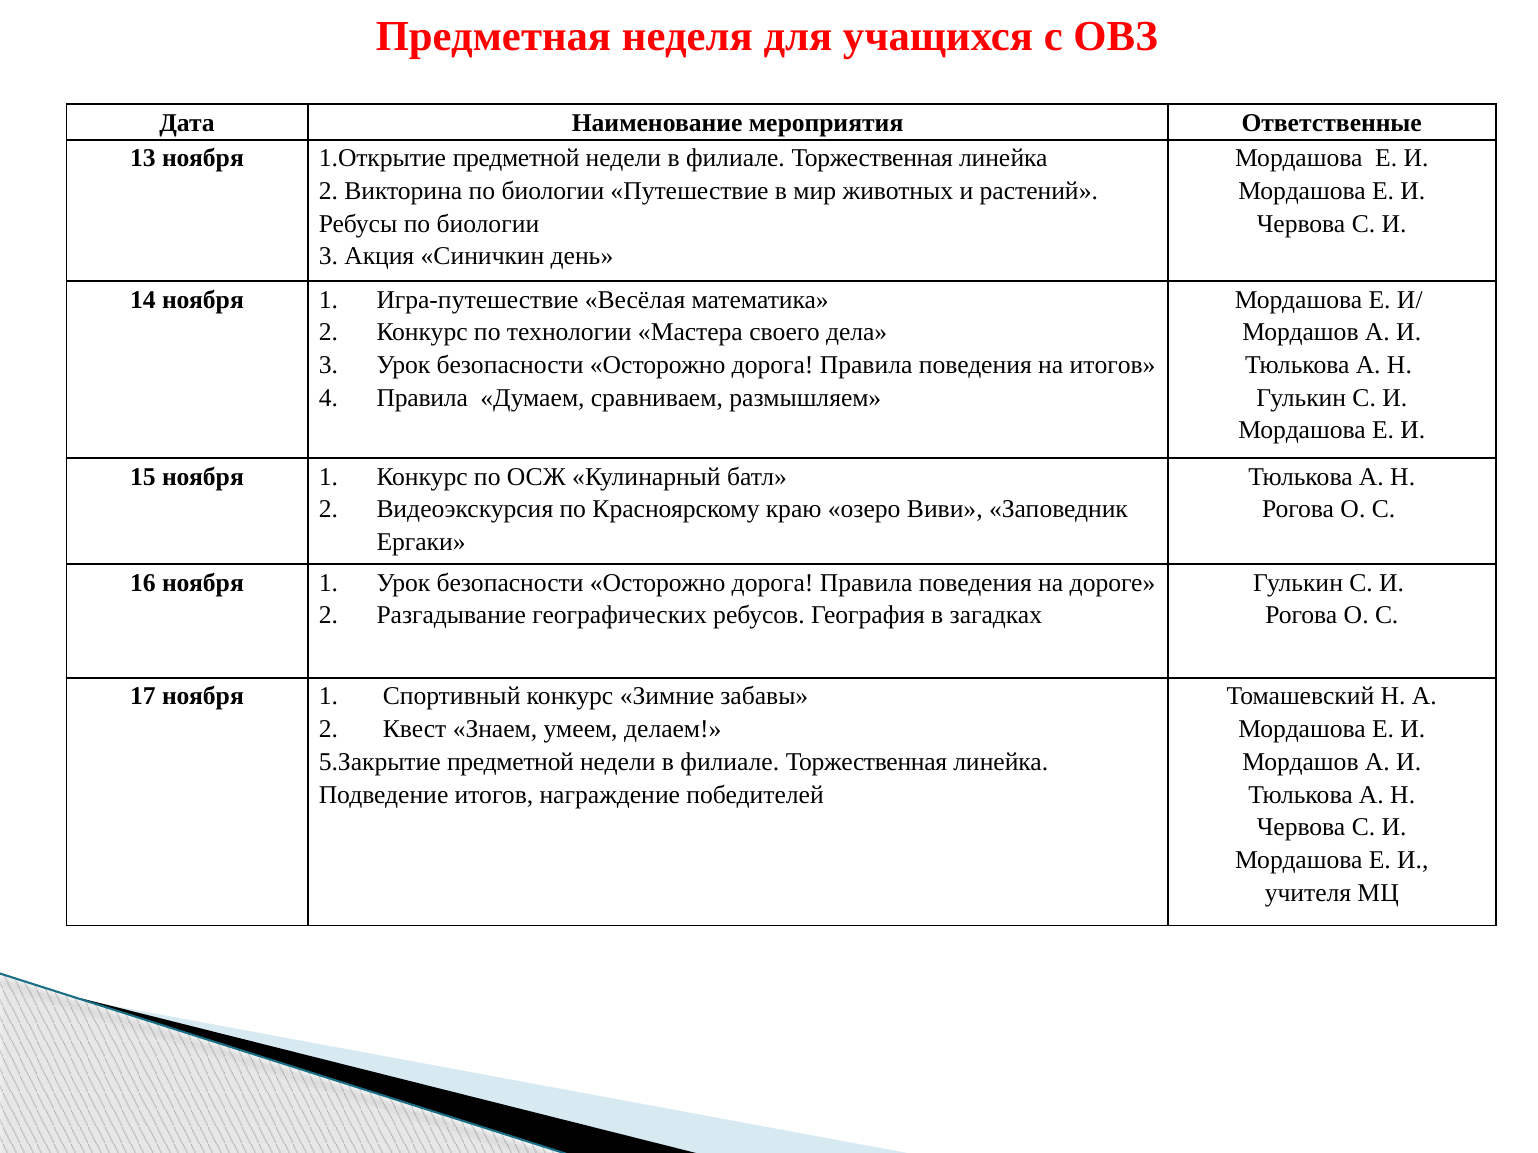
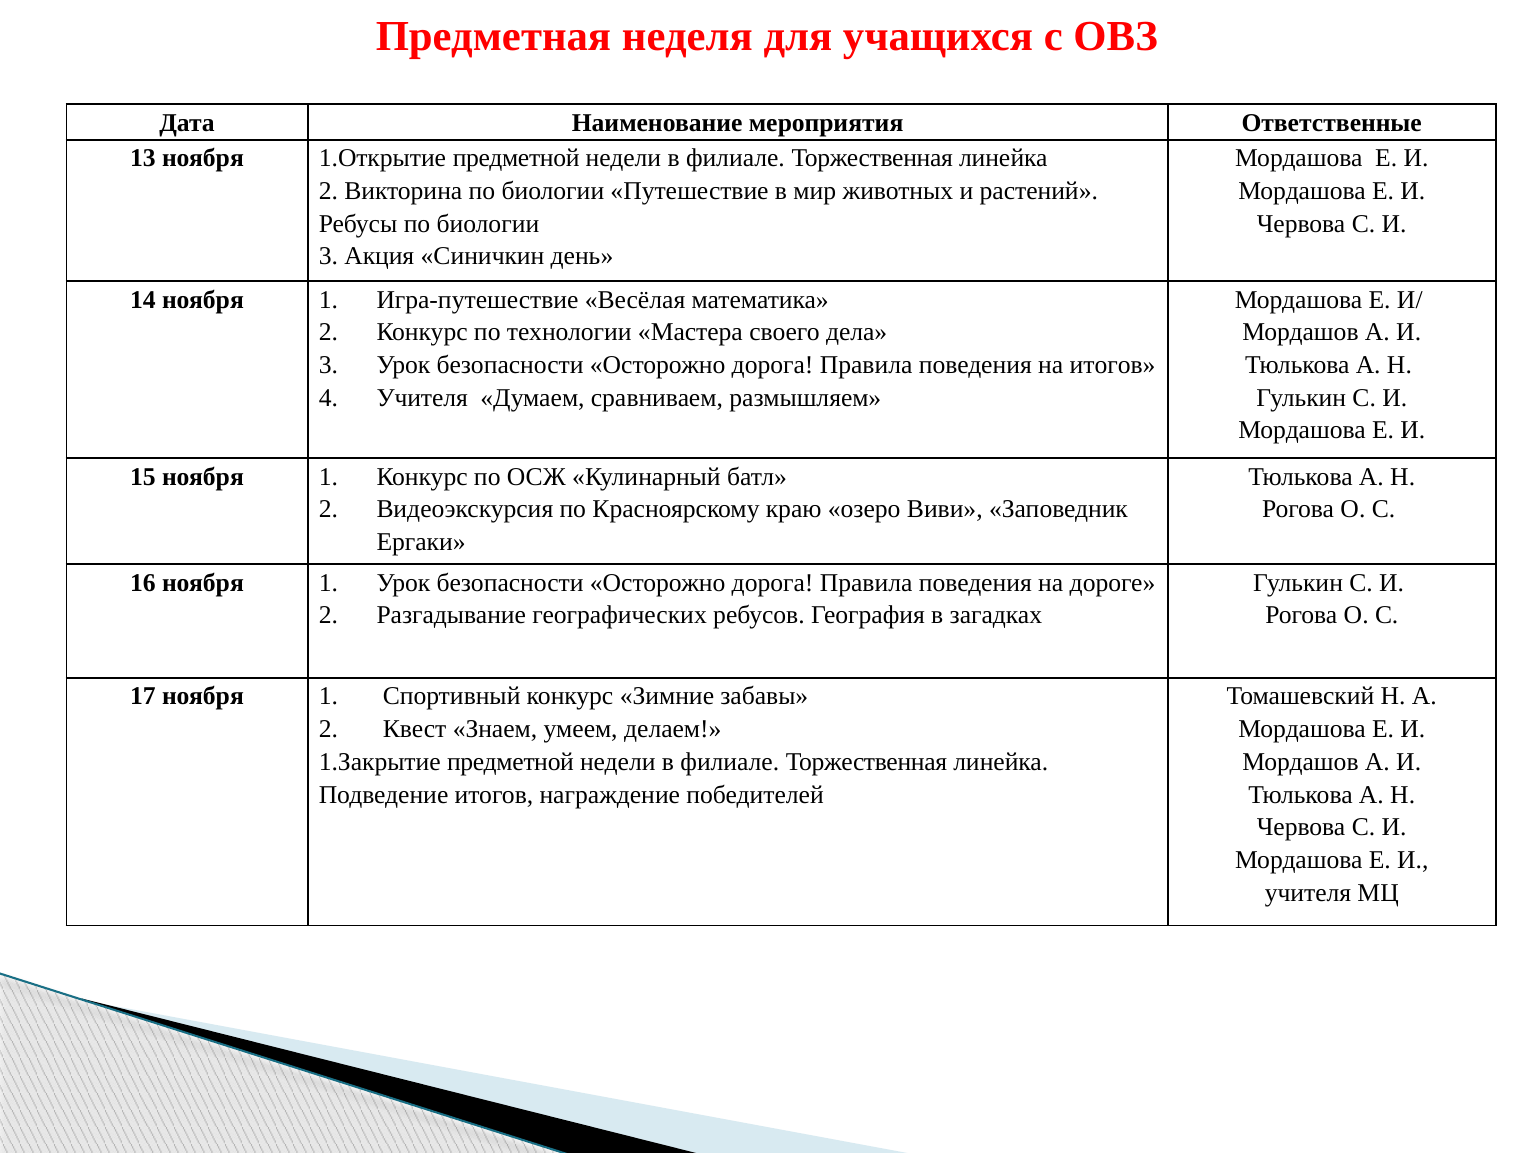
Правила at (422, 398): Правила -> Учителя
5.Закрытие: 5.Закрытие -> 1.Закрытие
